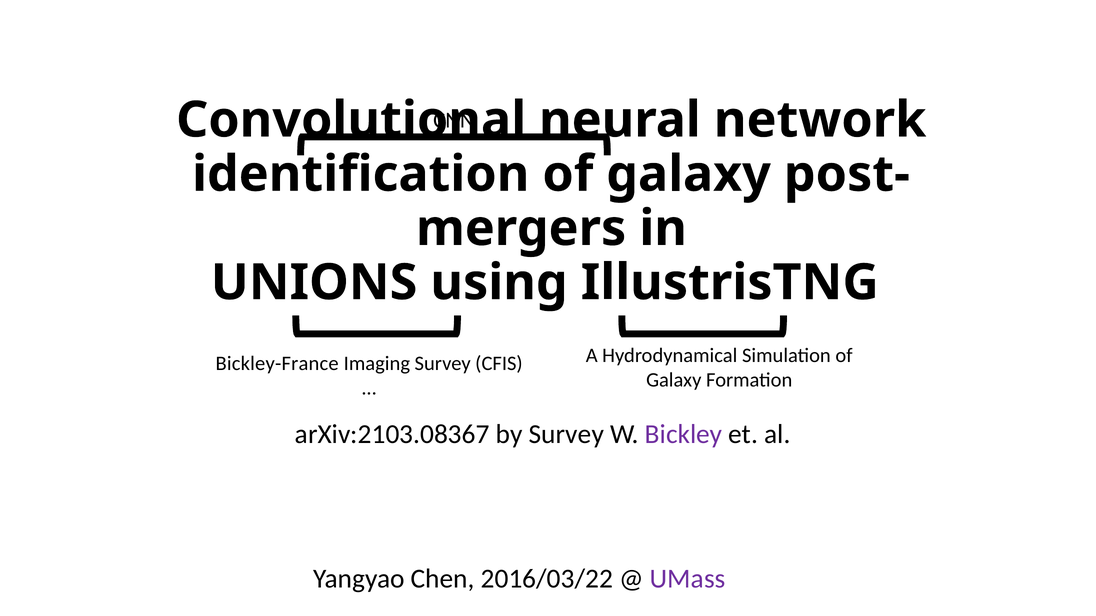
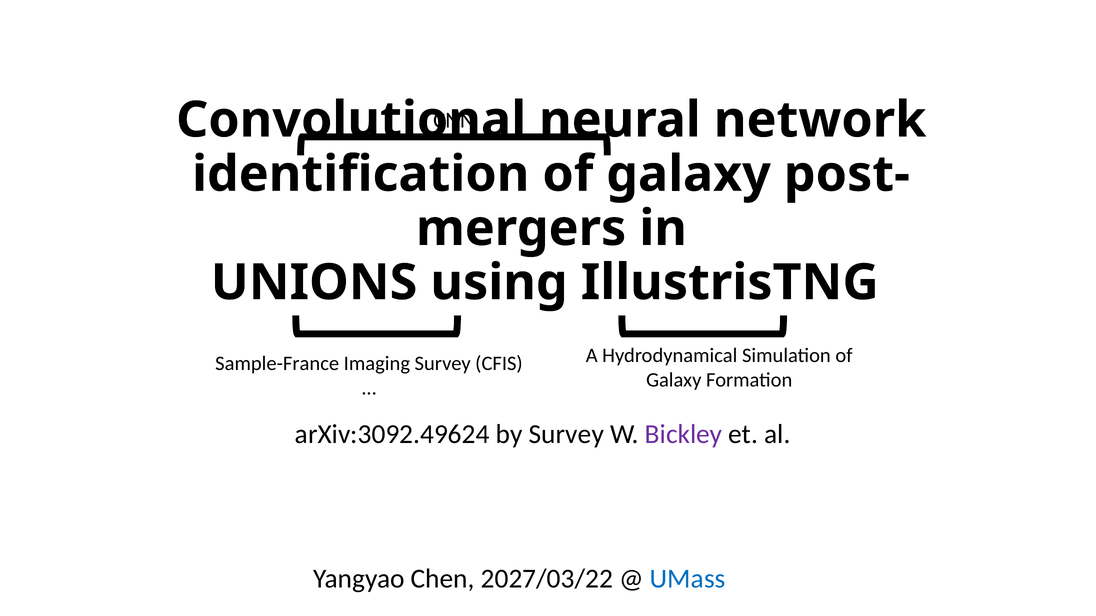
Bickley-France: Bickley-France -> Sample-France
arXiv:2103.08367: arXiv:2103.08367 -> arXiv:3092.49624
2016/03/22: 2016/03/22 -> 2027/03/22
UMass colour: purple -> blue
